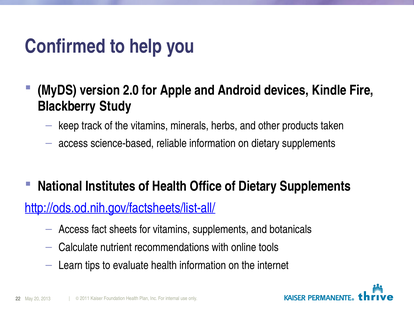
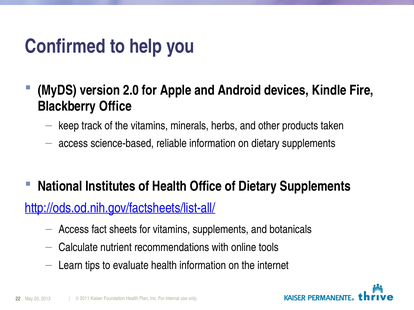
Blackberry Study: Study -> Office
